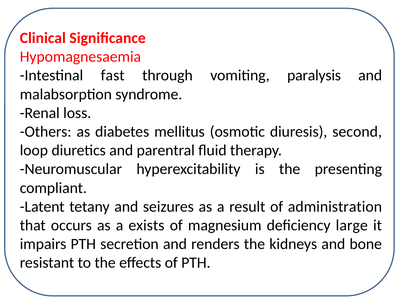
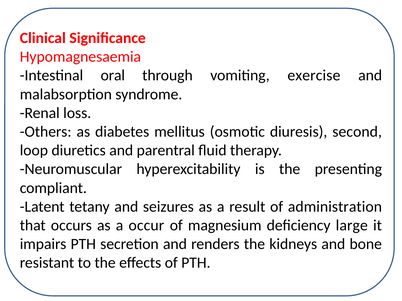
fast: fast -> oral
paralysis: paralysis -> exercise
exists: exists -> occur
